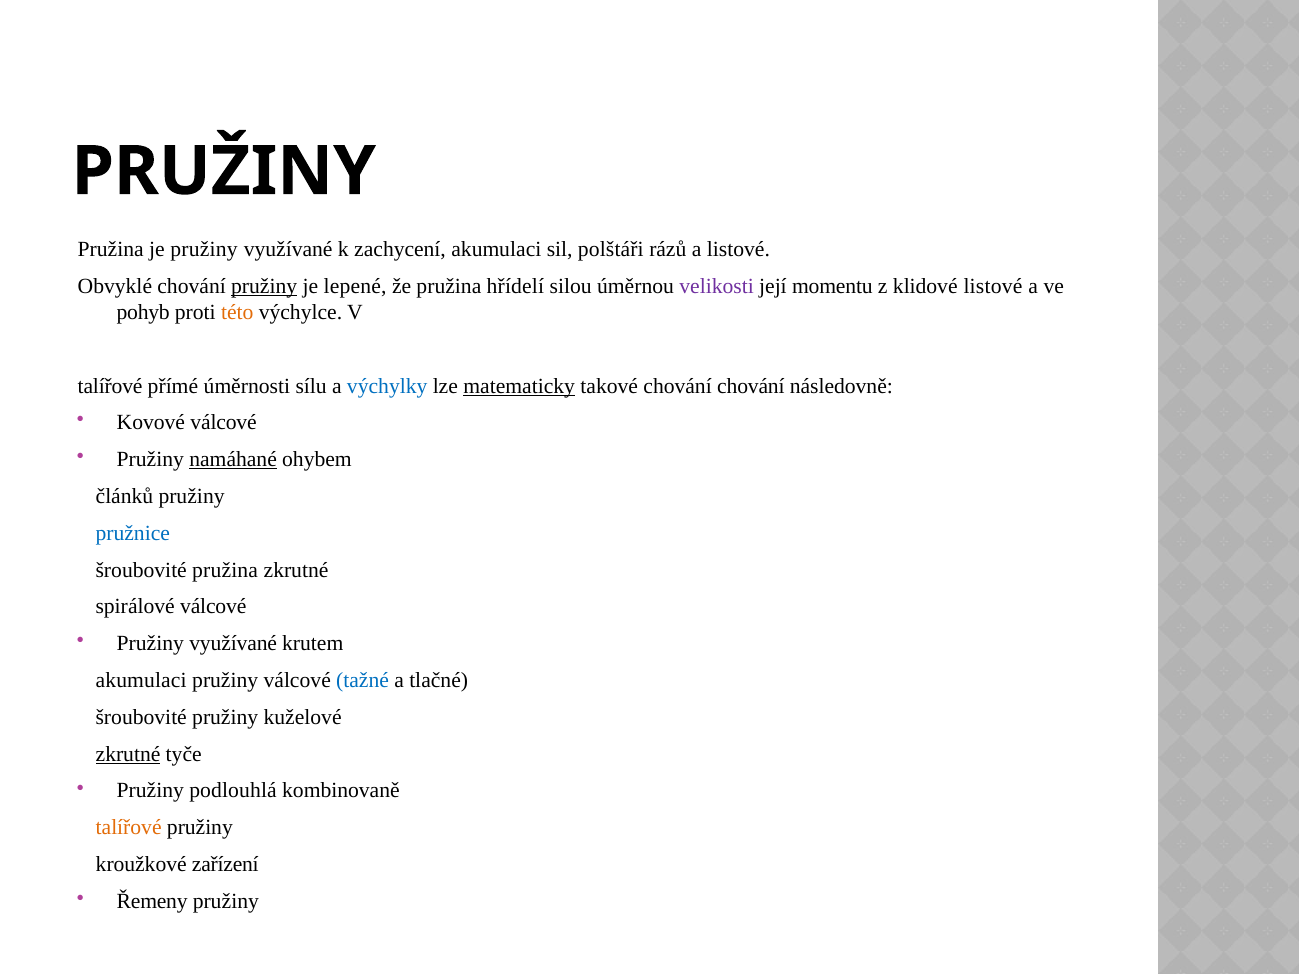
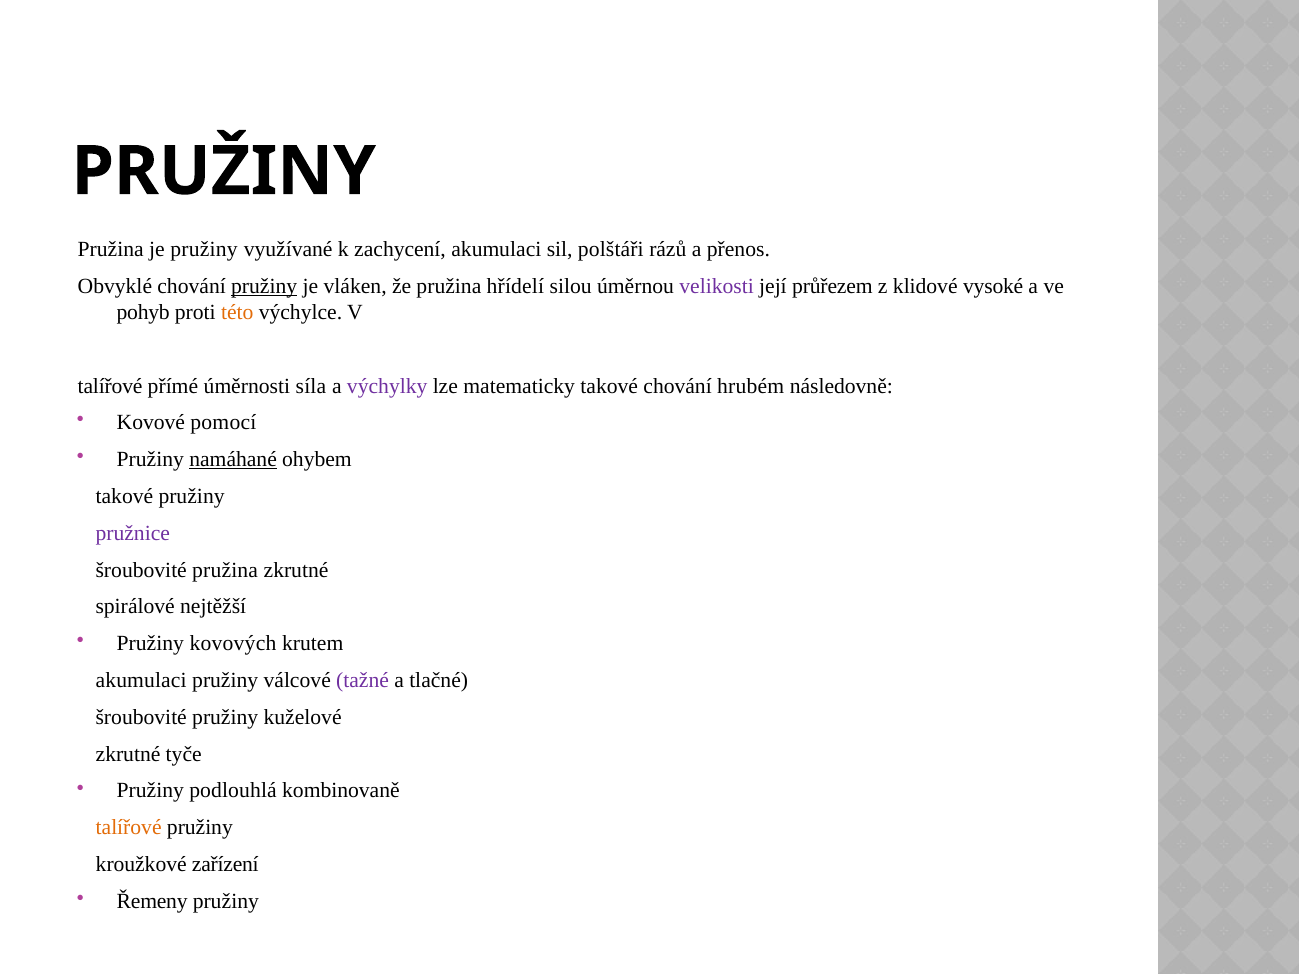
a listové: listové -> přenos
lepené: lepené -> vláken
momentu: momentu -> průřezem
klidové listové: listové -> vysoké
sílu: sílu -> síla
výchylky colour: blue -> purple
matematicky underline: present -> none
chování chování: chování -> hrubém
Kovové válcové: válcové -> pomocí
článků at (124, 496): článků -> takové
pružnice colour: blue -> purple
spirálové válcové: válcové -> nejtěžší
využívané at (233, 644): využívané -> kovových
tažné colour: blue -> purple
zkrutné at (128, 754) underline: present -> none
